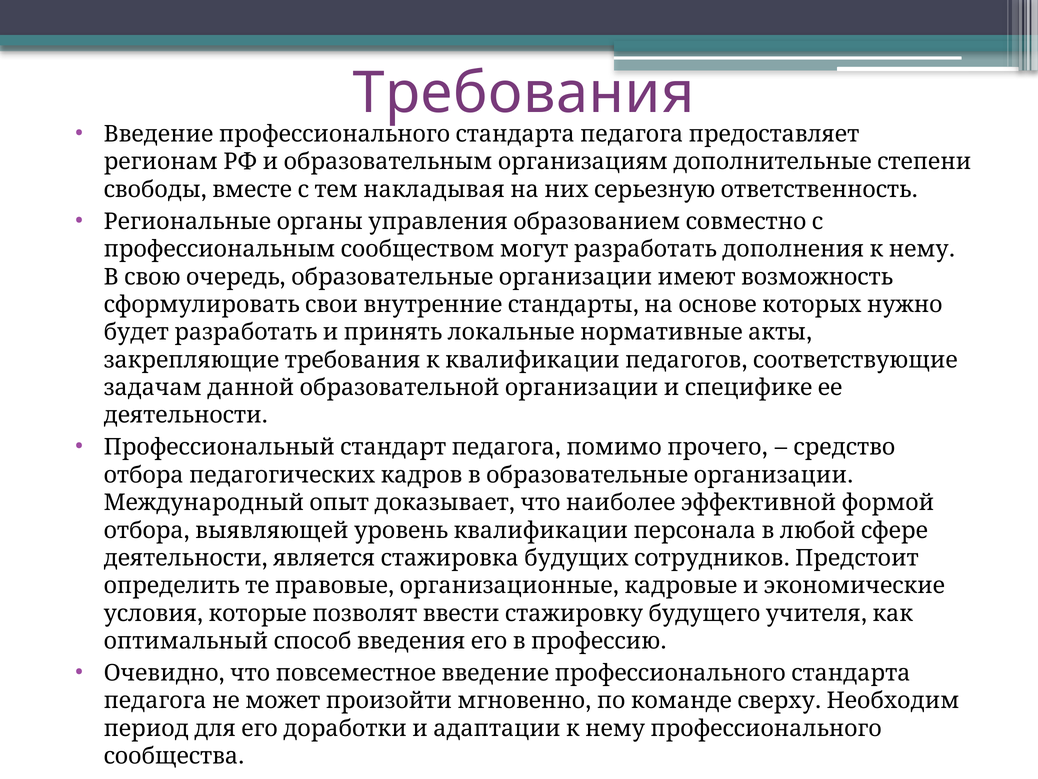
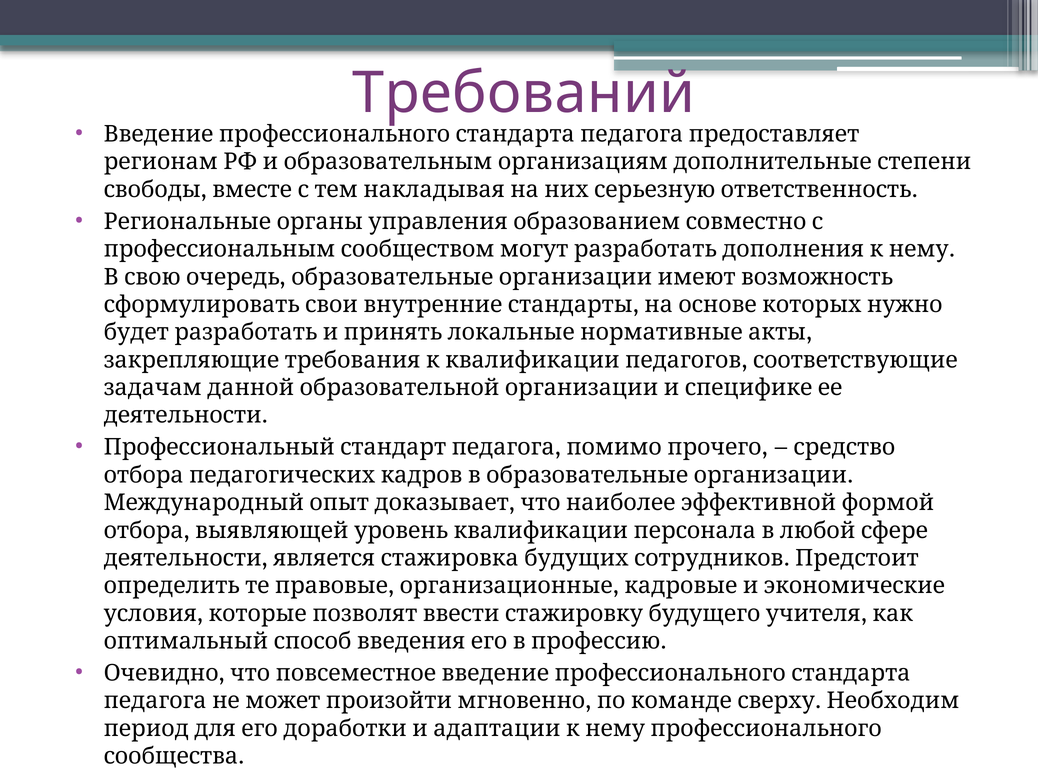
Требования: Требования -> Требований
